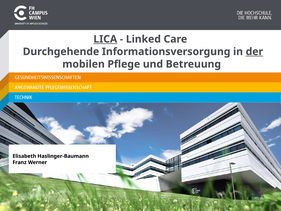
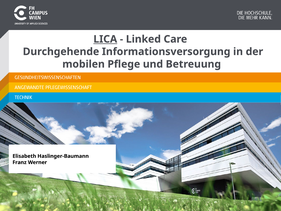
der underline: present -> none
